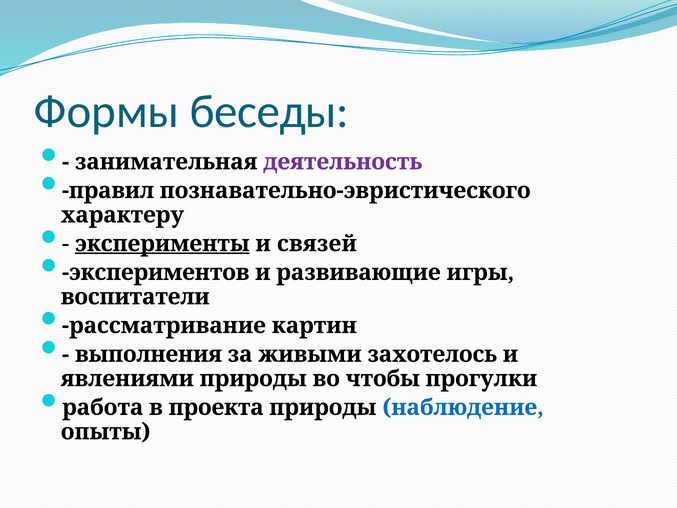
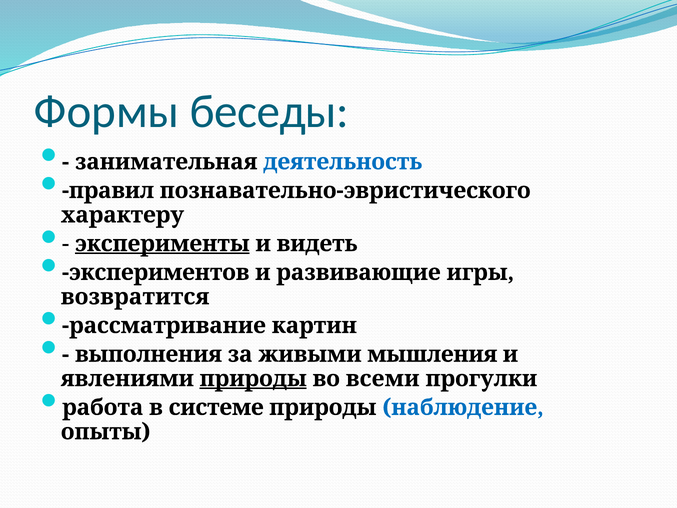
деятельность colour: purple -> blue
связей: связей -> видеть
воспитатели: воспитатели -> возвратится
захотелось: захотелось -> мышления
природы at (253, 378) underline: none -> present
чтобы: чтобы -> всеми
проекта: проекта -> системе
